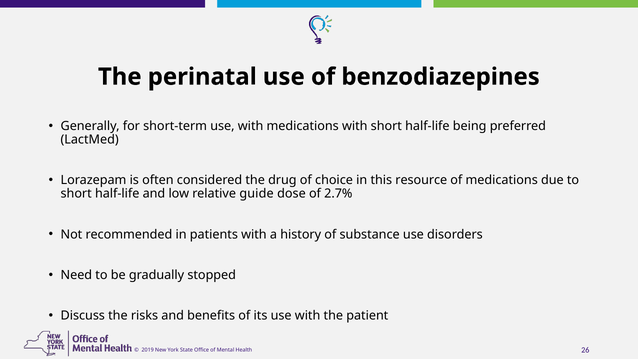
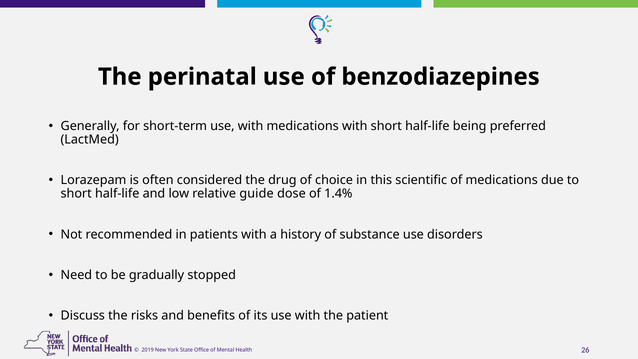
resource: resource -> scientific
2.7%: 2.7% -> 1.4%
